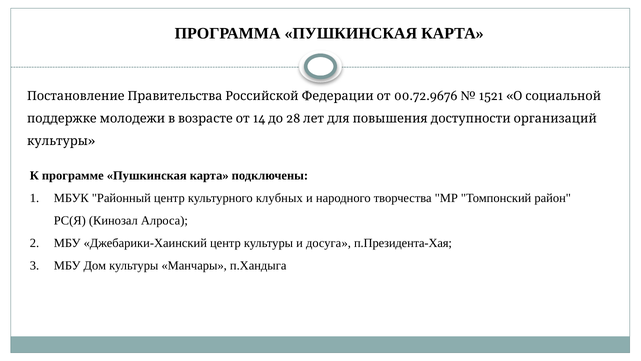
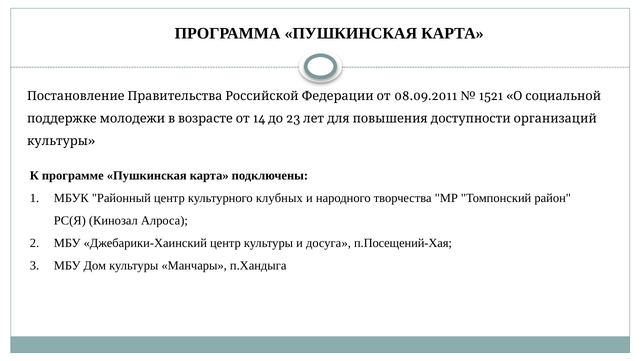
00.72.9676: 00.72.9676 -> 08.09.2011
28: 28 -> 23
п.Президента-Хая: п.Президента-Хая -> п.Посещений-Хая
